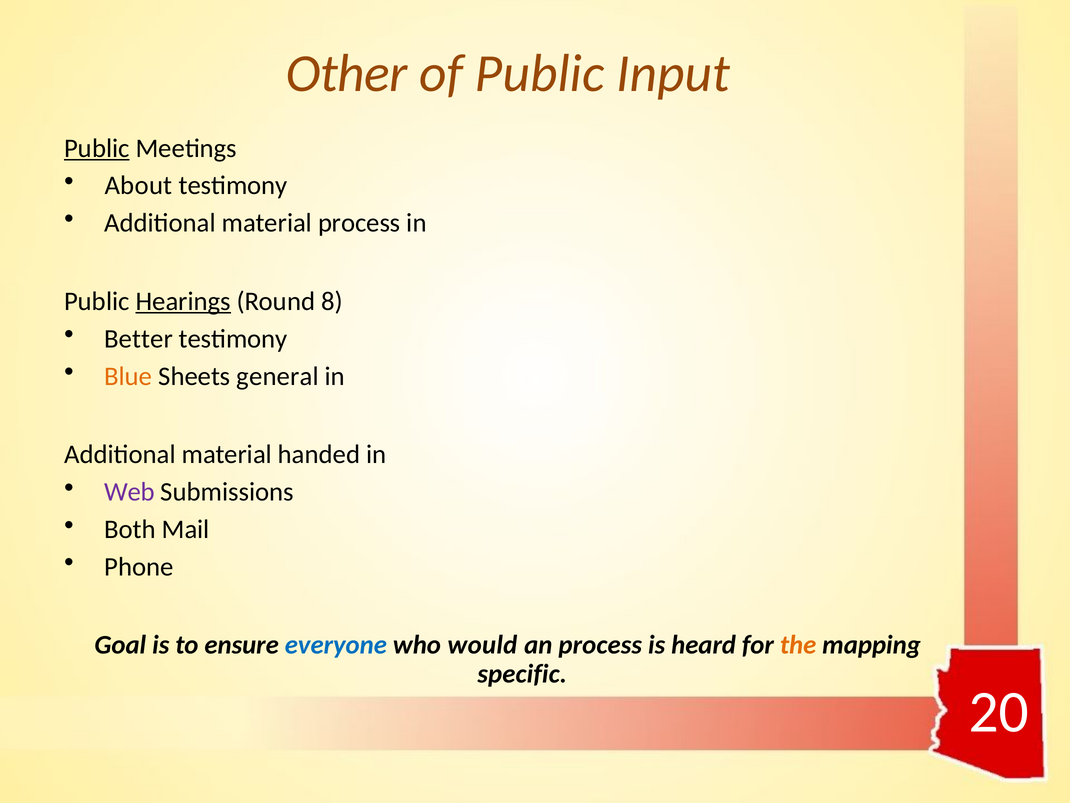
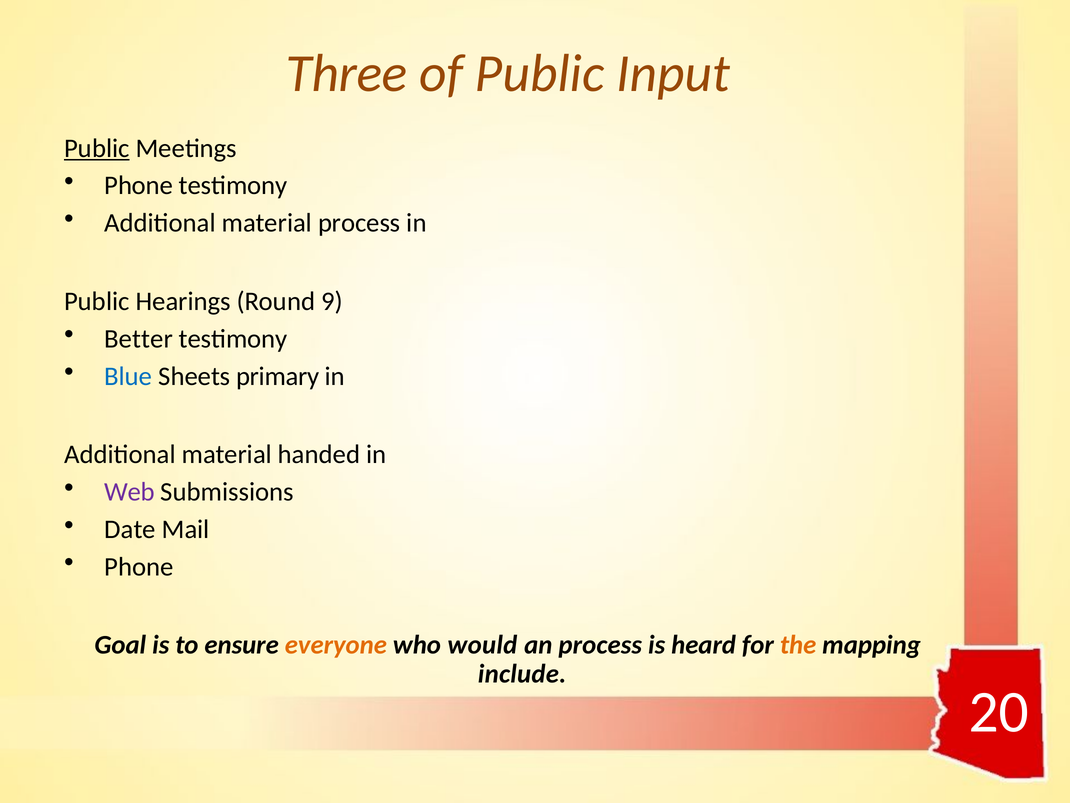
Other: Other -> Three
About at (139, 186): About -> Phone
Hearings underline: present -> none
8: 8 -> 9
Blue colour: orange -> blue
general: general -> primary
Both: Both -> Date
everyone colour: blue -> orange
specific: specific -> include
